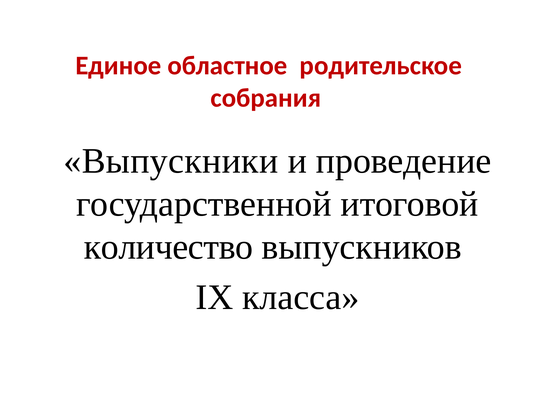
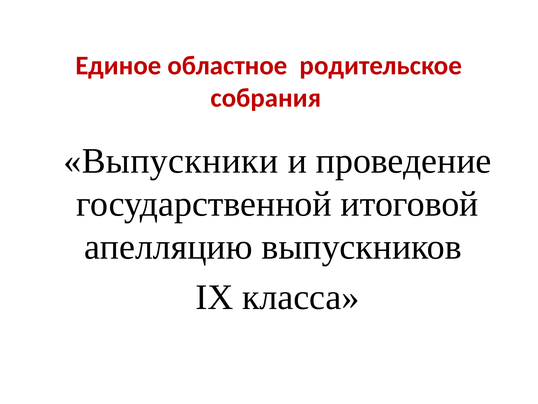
количество: количество -> апелляцию
